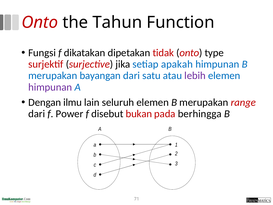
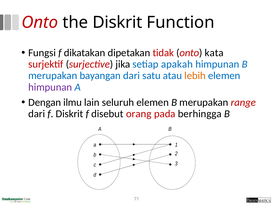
the Tahun: Tahun -> Diskrit
type: type -> kata
lebih colour: purple -> orange
f Power: Power -> Diskrit
bukan: bukan -> orang
